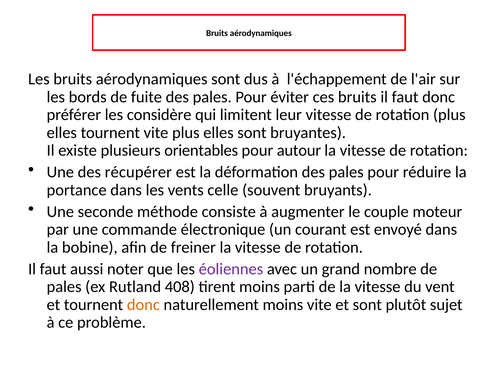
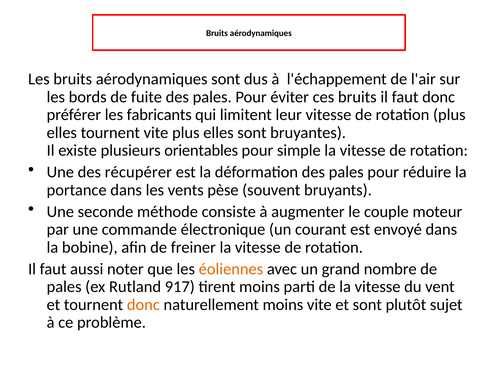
considère: considère -> fabricants
autour: autour -> simple
celle: celle -> pèse
éoliennes colour: purple -> orange
408: 408 -> 917
